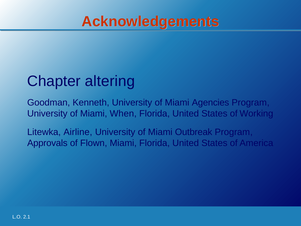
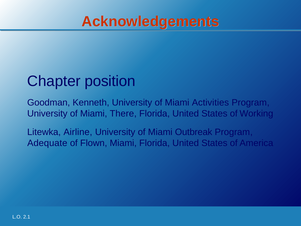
altering: altering -> position
Agencies: Agencies -> Activities
When: When -> There
Approvals: Approvals -> Adequate
